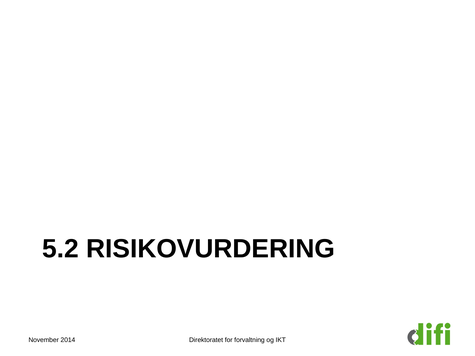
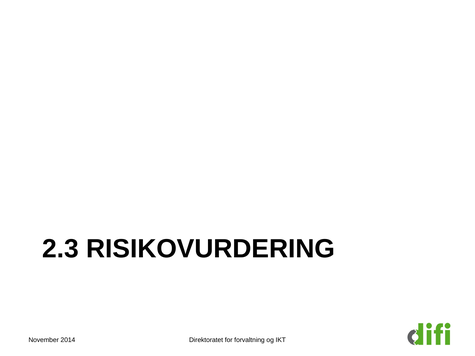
5.2: 5.2 -> 2.3
